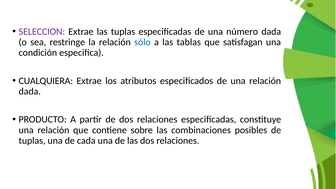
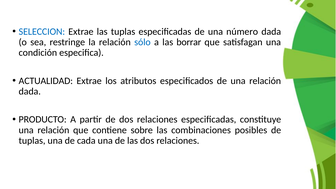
SELECCION colour: purple -> blue
tablas: tablas -> borrar
CUALQUIERA: CUALQUIERA -> ACTUALIDAD
